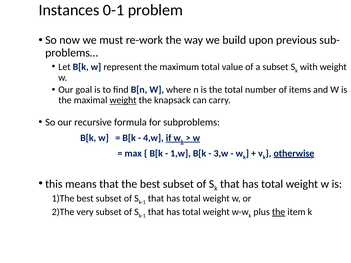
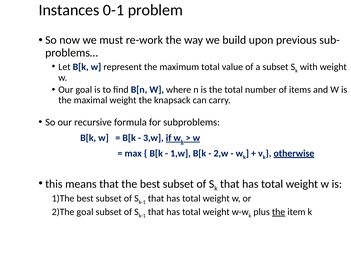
weight at (123, 100) underline: present -> none
4,w: 4,w -> 3,w
3,w: 3,w -> 2,w
very at (85, 212): very -> goal
